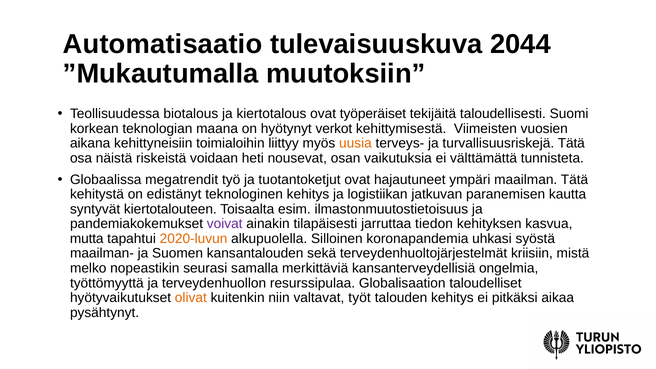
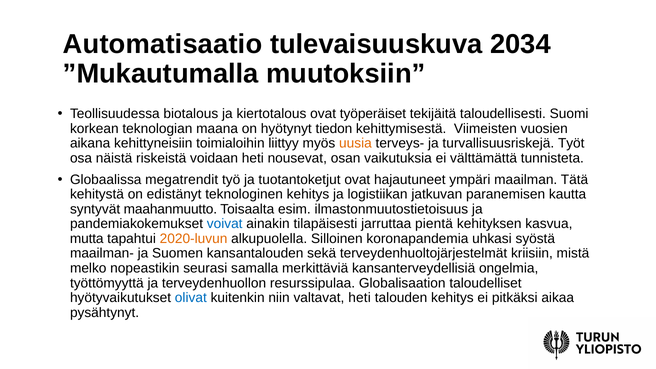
2044: 2044 -> 2034
verkot: verkot -> tiedon
turvallisuusriskejä Tätä: Tätä -> Työt
kiertotalouteen: kiertotalouteen -> maahanmuutto
voivat colour: purple -> blue
tiedon: tiedon -> pientä
olivat colour: orange -> blue
valtavat työt: työt -> heti
